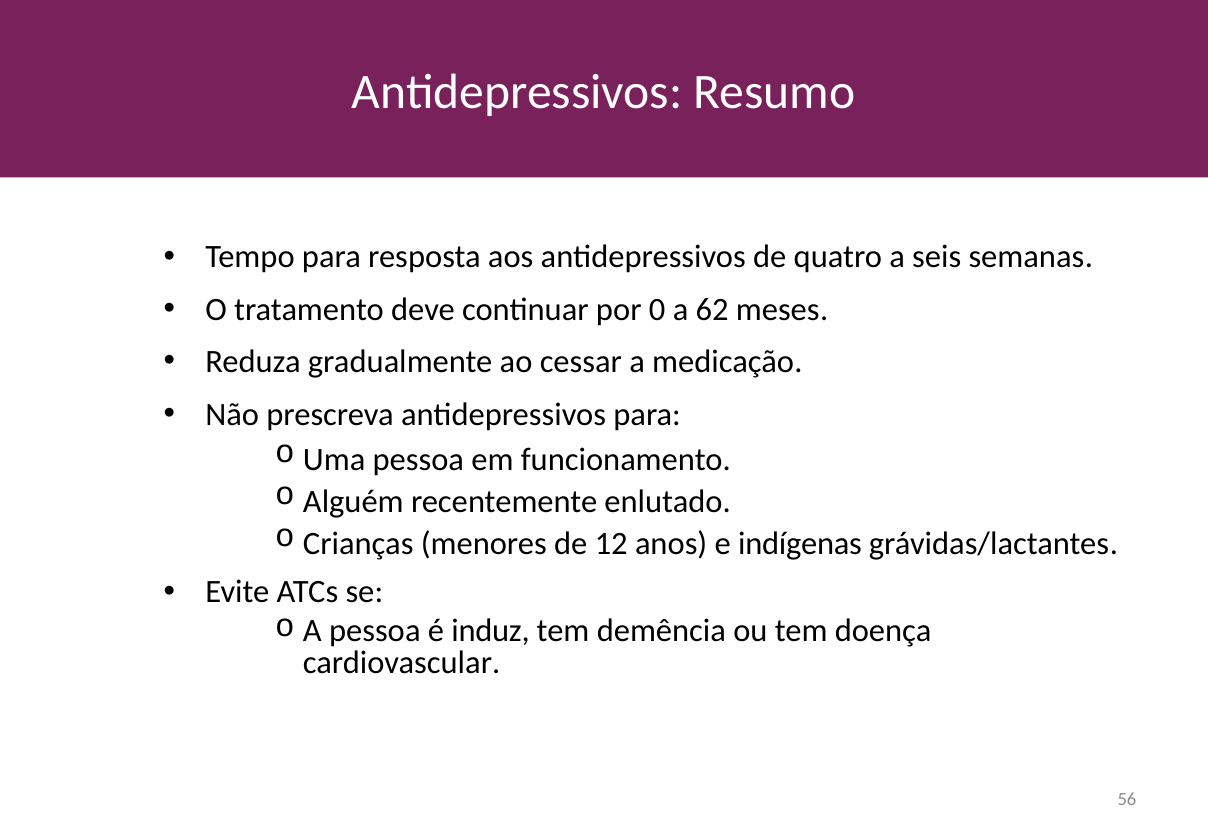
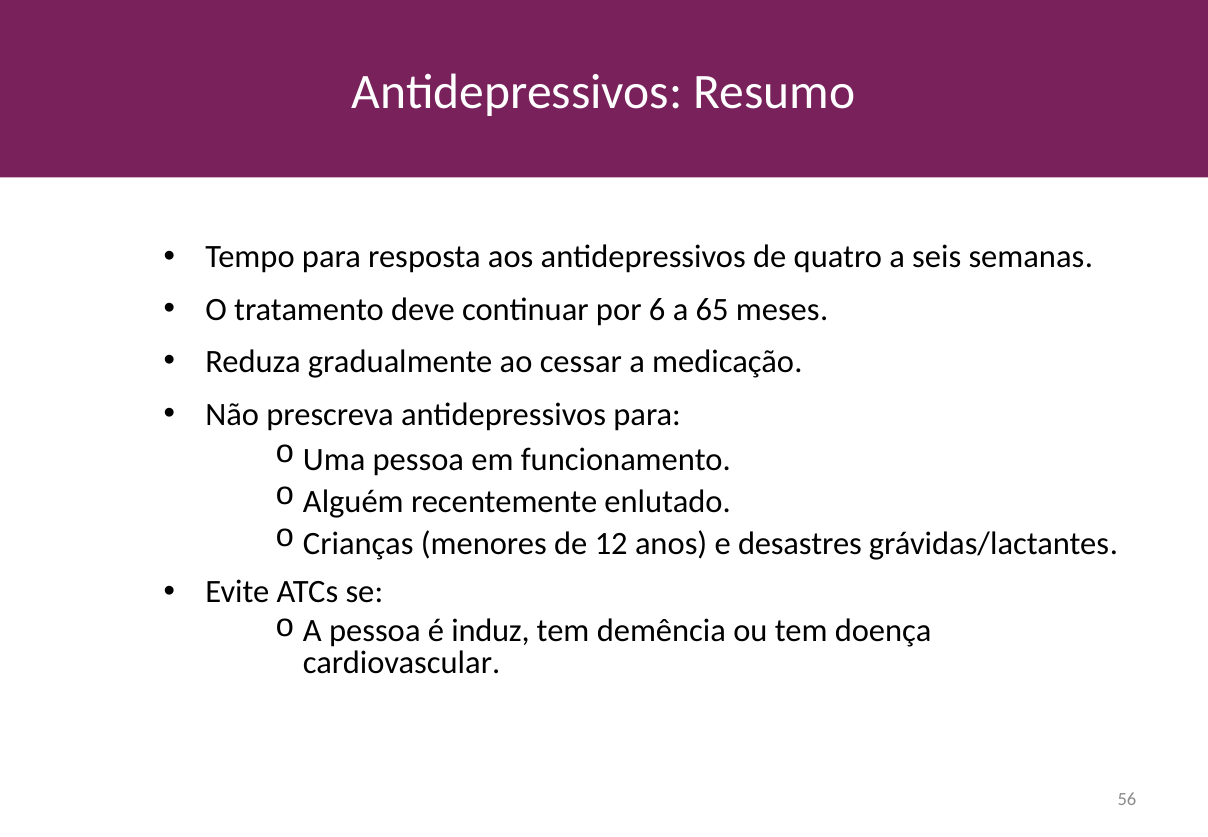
0: 0 -> 6
62: 62 -> 65
indígenas: indígenas -> desastres
